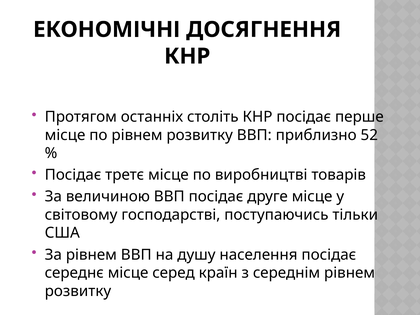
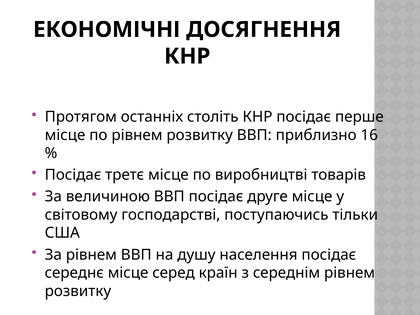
52: 52 -> 16
